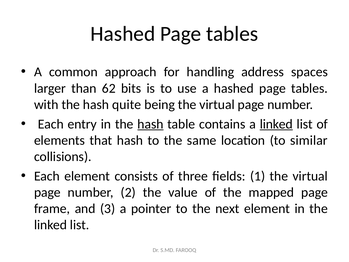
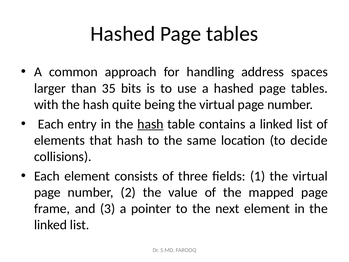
62: 62 -> 35
linked at (276, 124) underline: present -> none
similar: similar -> decide
